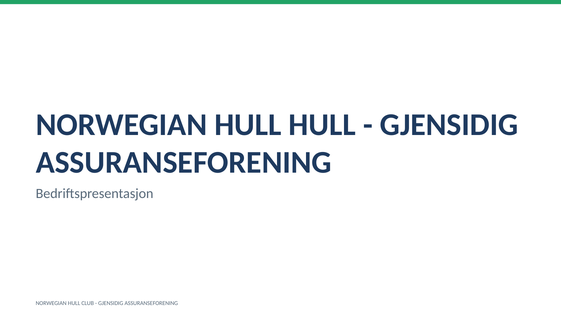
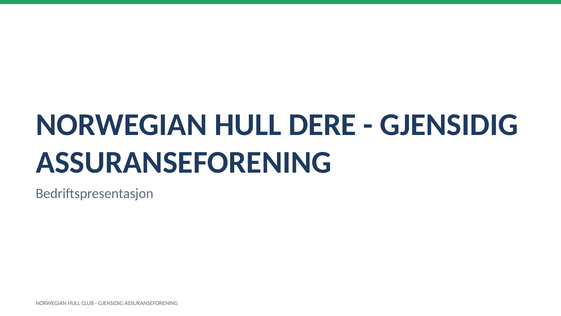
HULL HULL: HULL -> DERE
